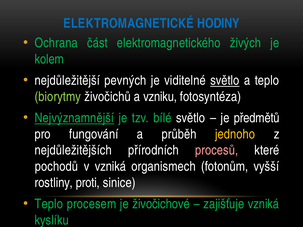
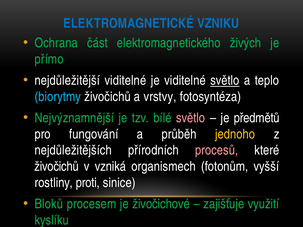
HODINY: HODINY -> VZNIKU
kolem: kolem -> přímo
nejdůležitější pevných: pevných -> viditelné
biorytmy colour: light green -> light blue
vzniku: vzniku -> vrstvy
Nejvýznamnější underline: present -> none
světlo at (191, 118) colour: white -> pink
pochodů at (56, 167): pochodů -> živočichů
Teplo at (49, 204): Teplo -> Bloků
zajišťuje vzniká: vzniká -> využití
